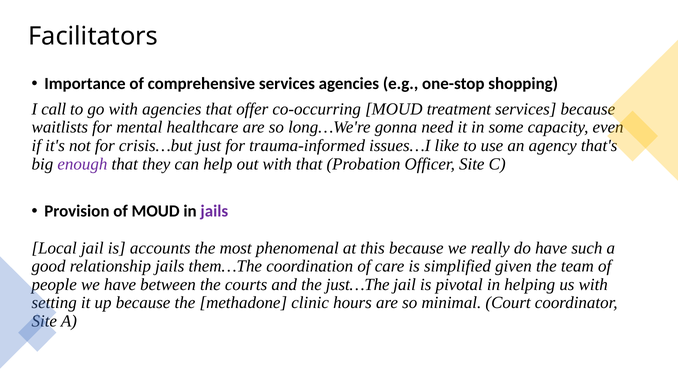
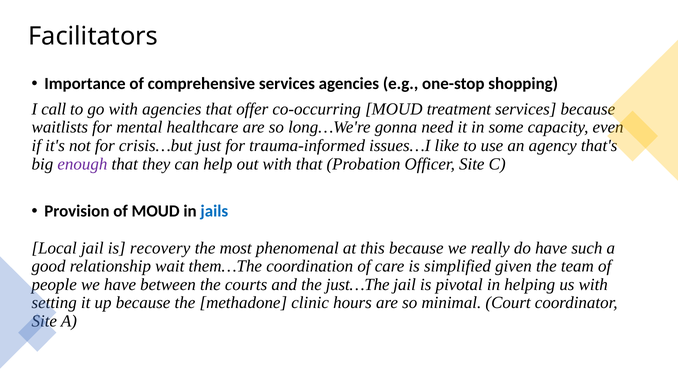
jails at (214, 211) colour: purple -> blue
accounts: accounts -> recovery
relationship jails: jails -> wait
